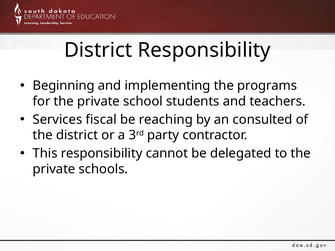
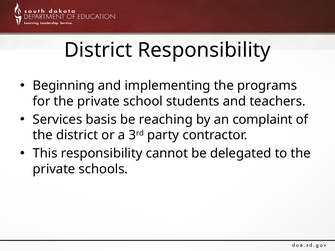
fiscal: fiscal -> basis
consulted: consulted -> complaint
